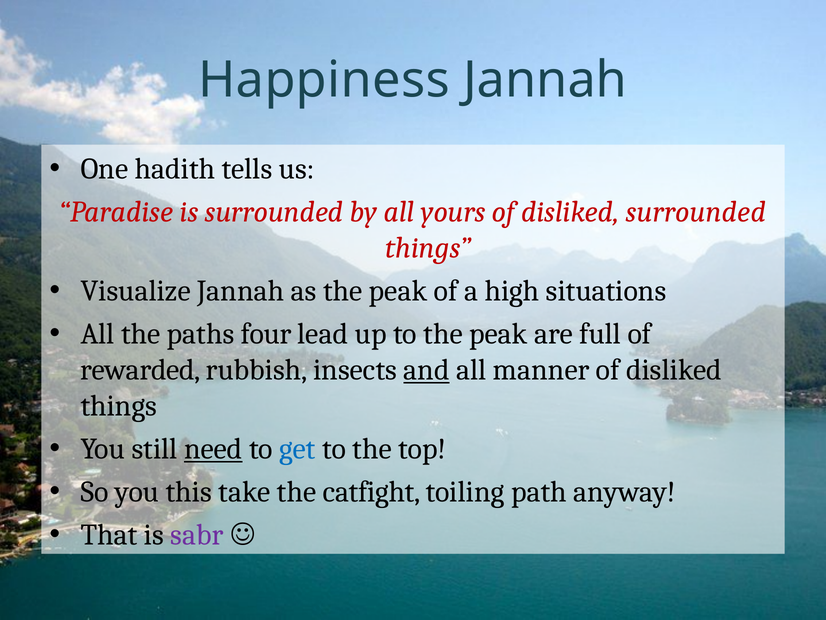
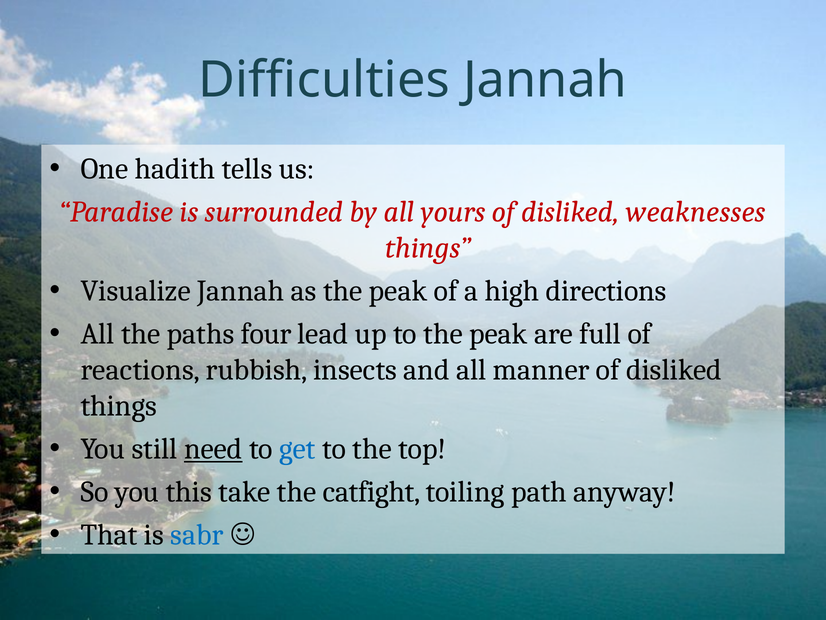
Happiness: Happiness -> Difficulties
disliked surrounded: surrounded -> weaknesses
situations: situations -> directions
rewarded: rewarded -> reactions
and underline: present -> none
sabr colour: purple -> blue
